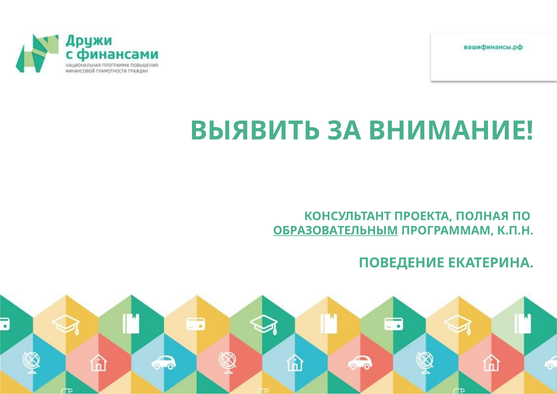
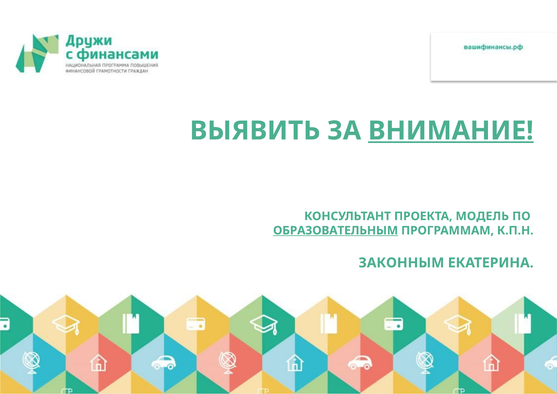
ВНИМАНИЕ underline: none -> present
ПОЛНАЯ: ПОЛНАЯ -> МОДЕЛЬ
ПОВЕДЕНИЕ: ПОВЕДЕНИЕ -> ЗАКОННЫМ
